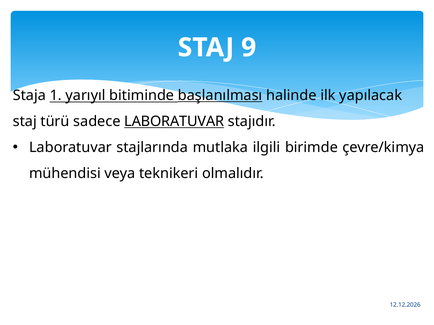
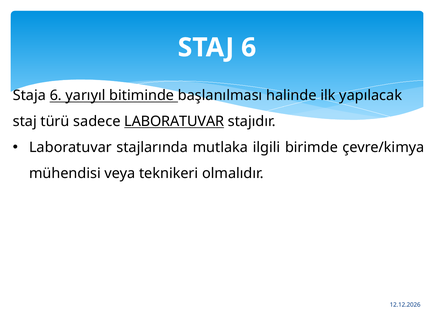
STAJ 9: 9 -> 6
Staja 1: 1 -> 6
başlanılması underline: present -> none
